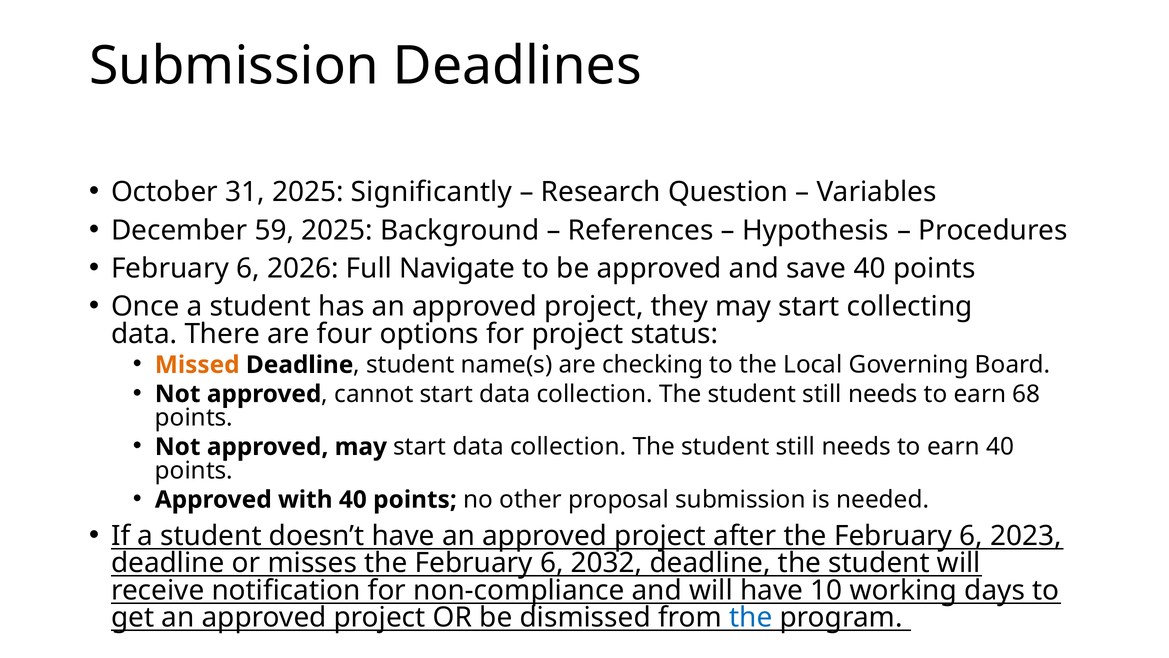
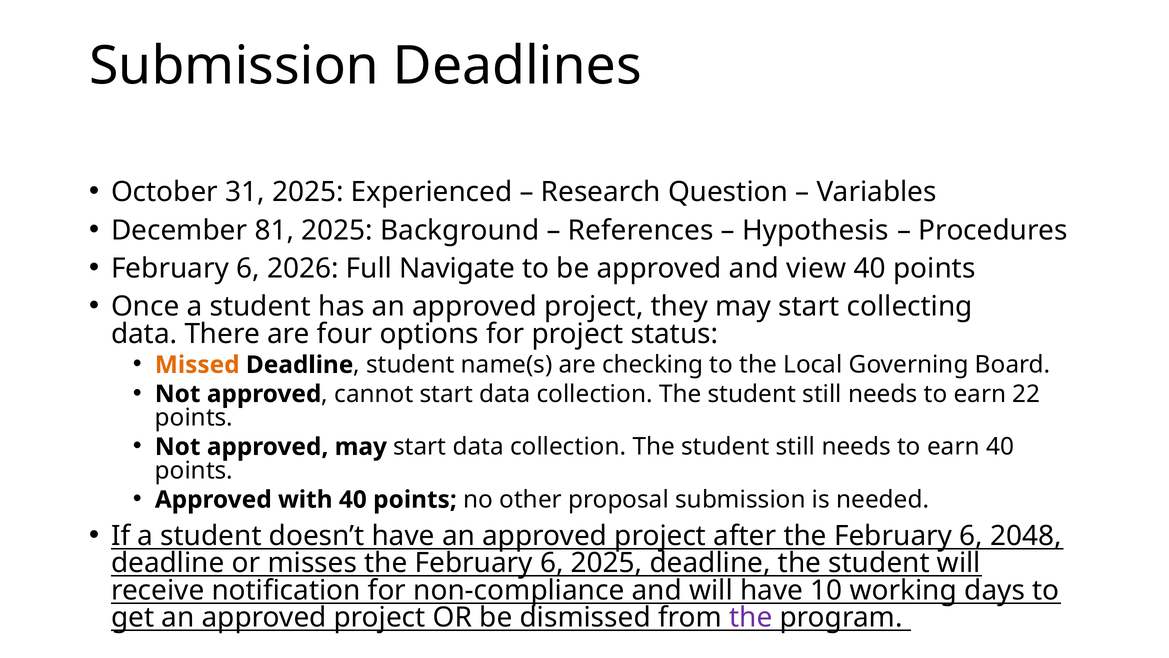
Significantly: Significantly -> Experienced
59: 59 -> 81
save: save -> view
68: 68 -> 22
2023: 2023 -> 2048
6 2032: 2032 -> 2025
the at (751, 617) colour: blue -> purple
